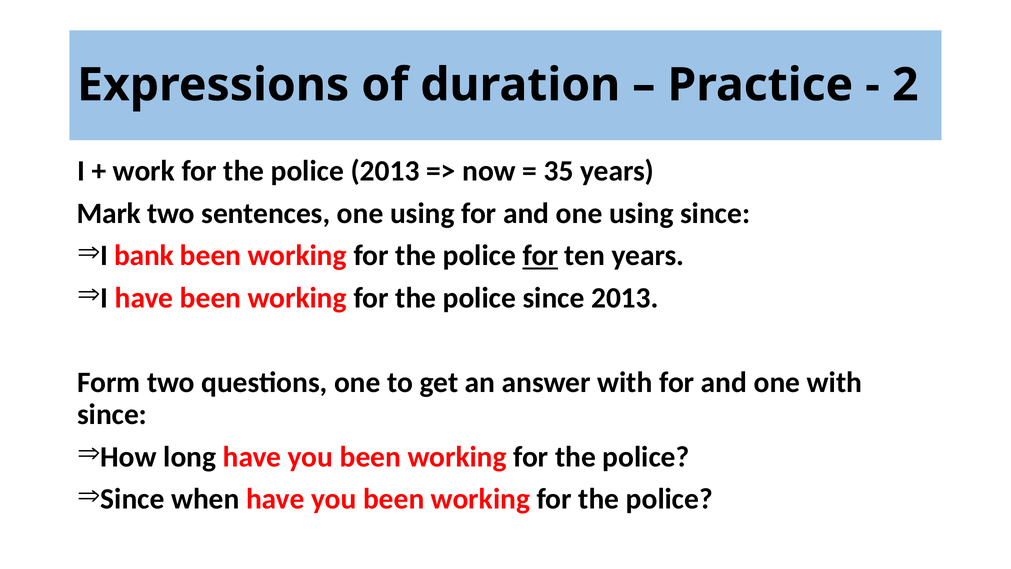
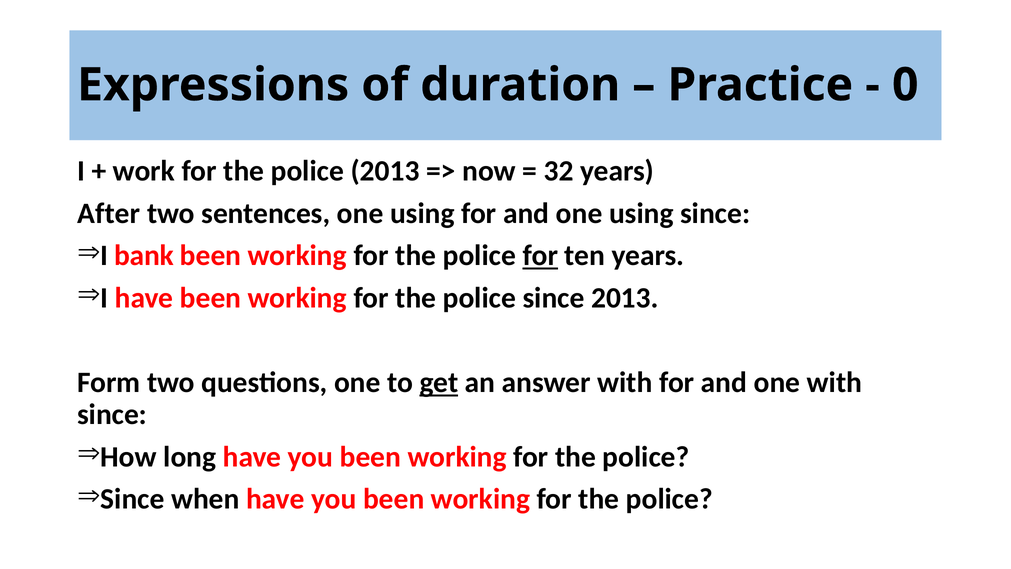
2: 2 -> 0
35: 35 -> 32
Mark: Mark -> After
get underline: none -> present
